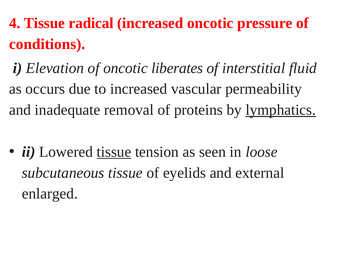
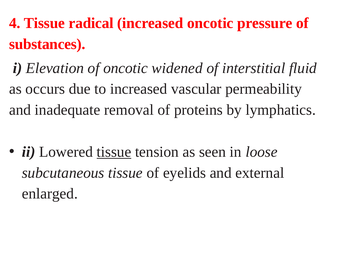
conditions: conditions -> substances
liberates: liberates -> widened
lymphatics underline: present -> none
